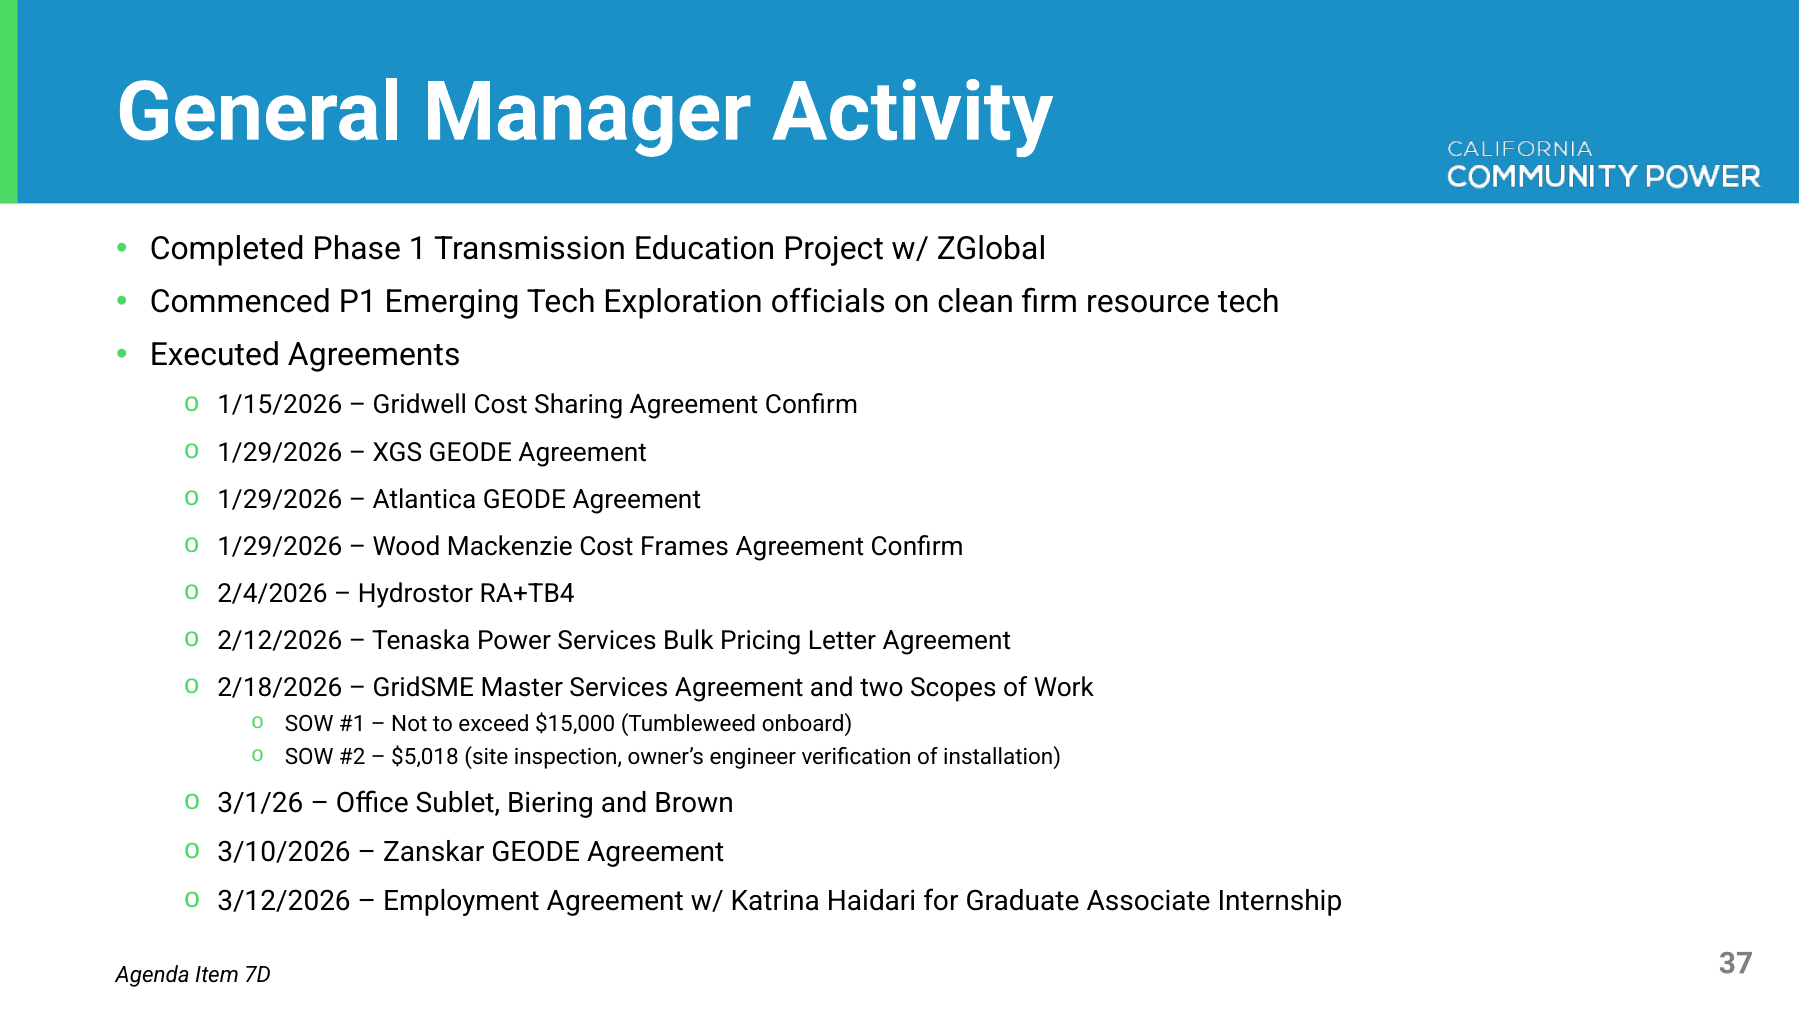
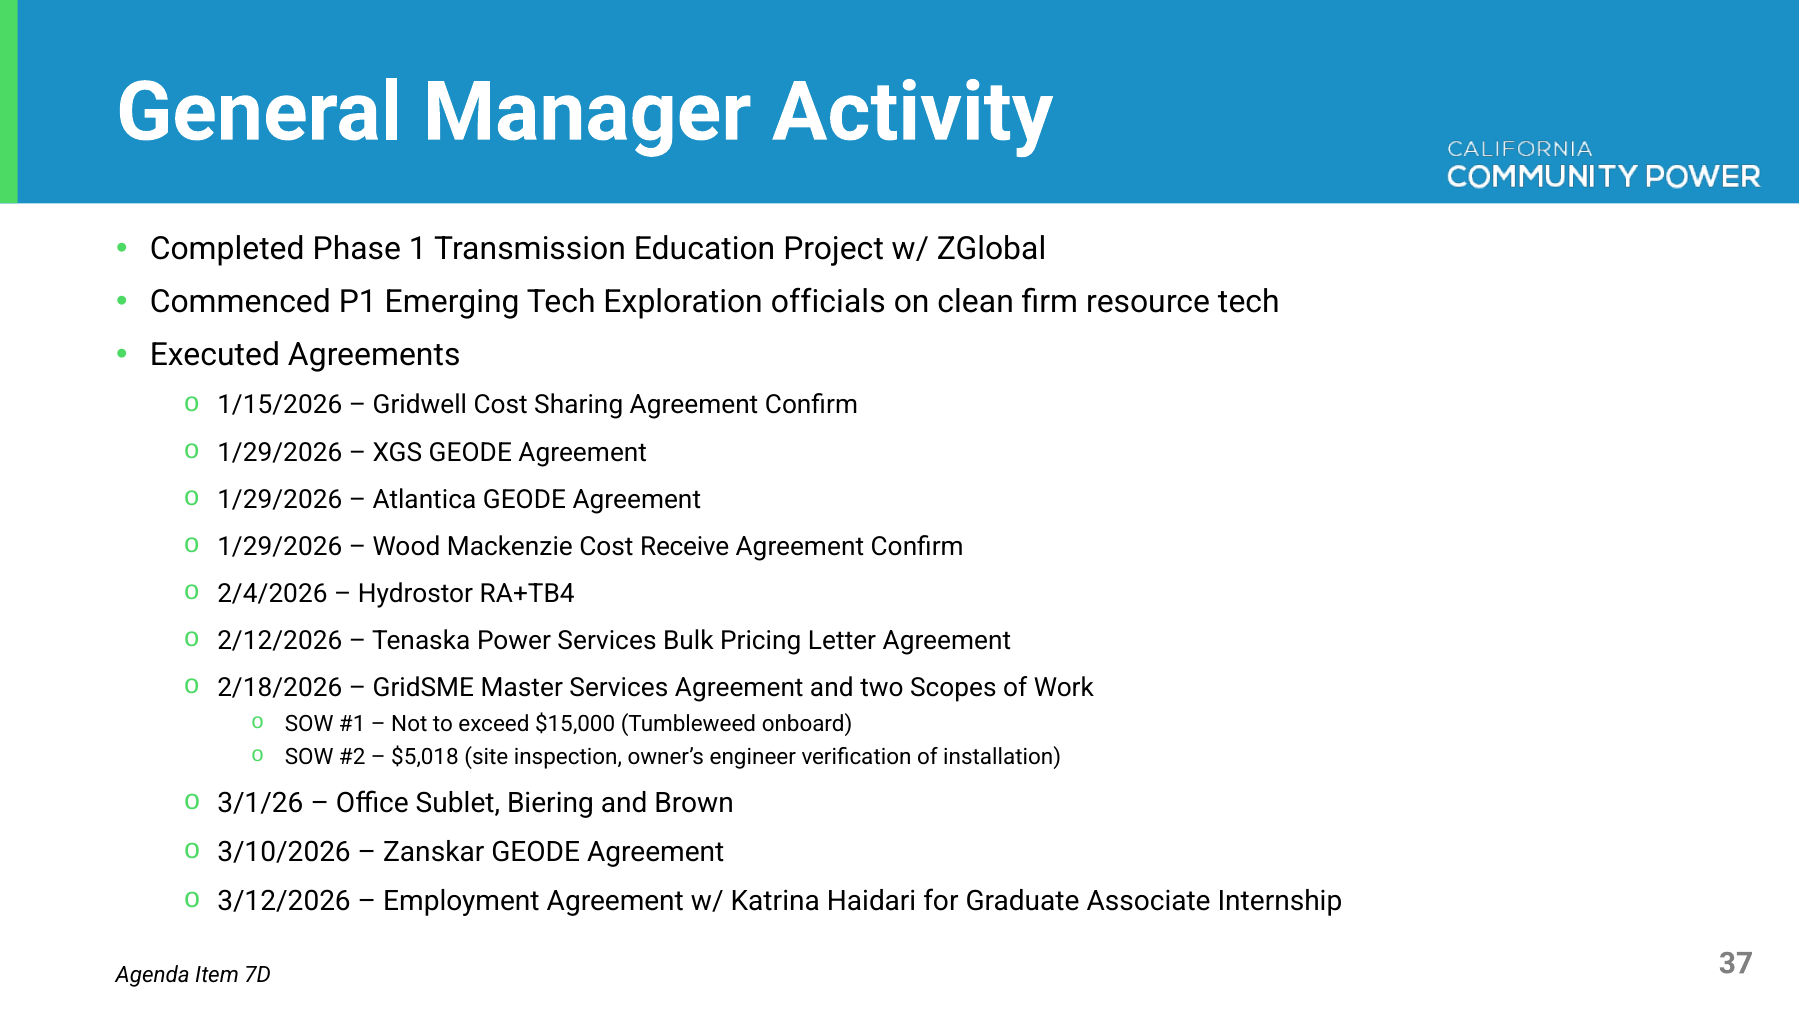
Frames: Frames -> Receive
